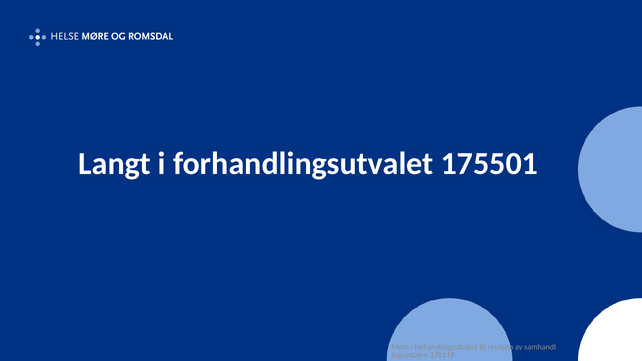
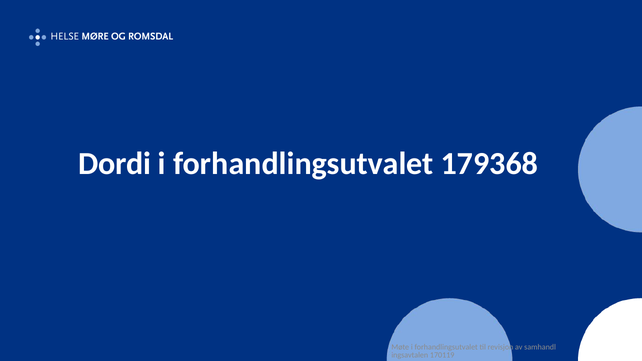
Langt: Langt -> Dordi
175501: 175501 -> 179368
